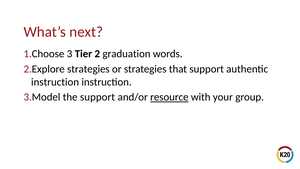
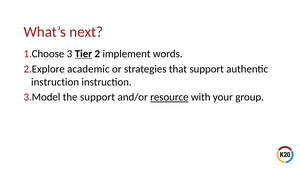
Tier underline: none -> present
graduation: graduation -> implement
strategies at (88, 69): strategies -> academic
